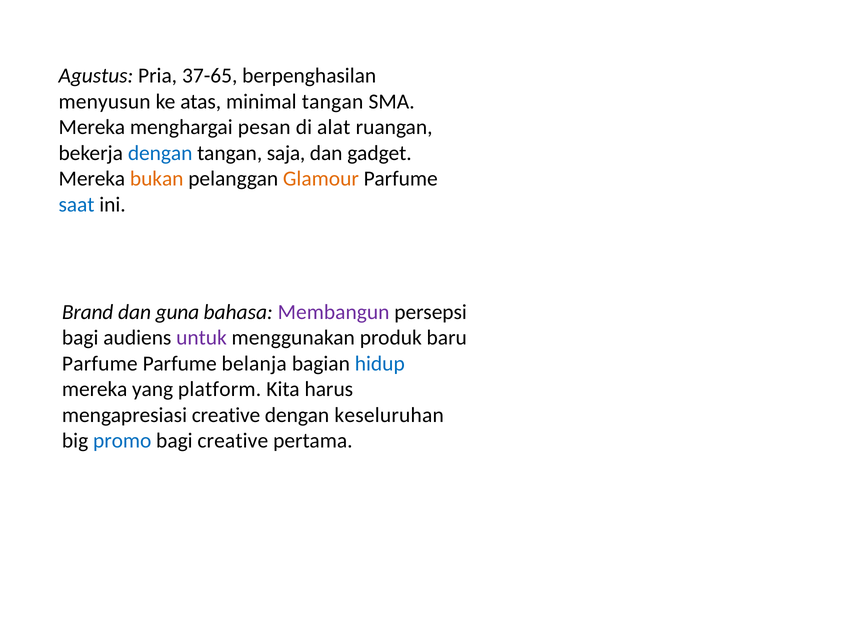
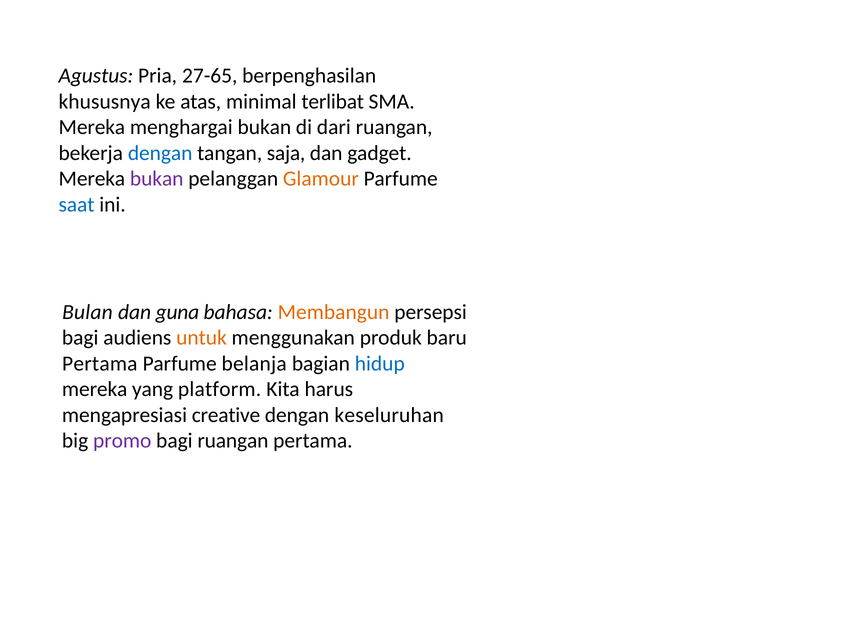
37-65: 37-65 -> 27-65
menyusun: menyusun -> khususnya
minimal tangan: tangan -> terlibat
menghargai pesan: pesan -> bukan
alat: alat -> dari
bukan at (157, 179) colour: orange -> purple
Brand: Brand -> Bulan
Membangun colour: purple -> orange
untuk colour: purple -> orange
Parfume at (100, 364): Parfume -> Pertama
promo colour: blue -> purple
bagi creative: creative -> ruangan
